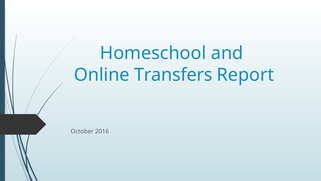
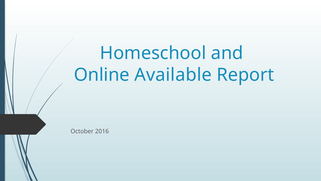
Transfers: Transfers -> Available
